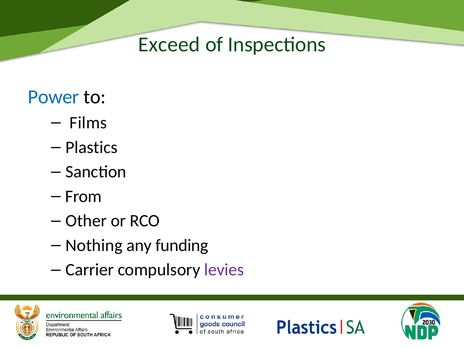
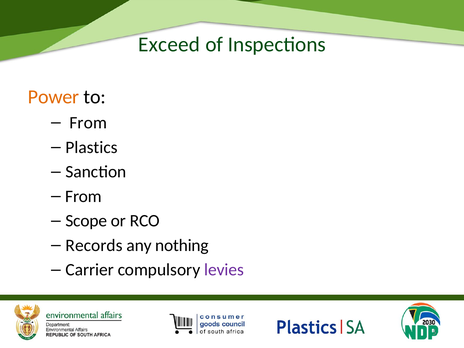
Power colour: blue -> orange
Films at (88, 123): Films -> From
Other: Other -> Scope
Nothing: Nothing -> Records
funding: funding -> nothing
